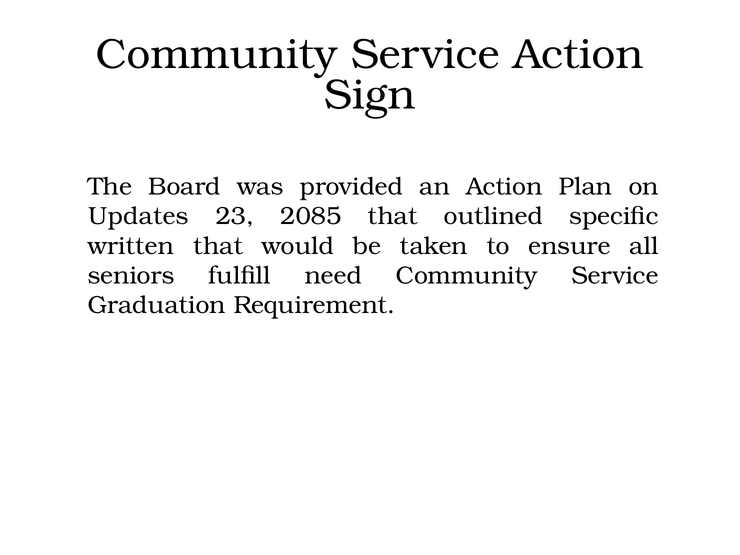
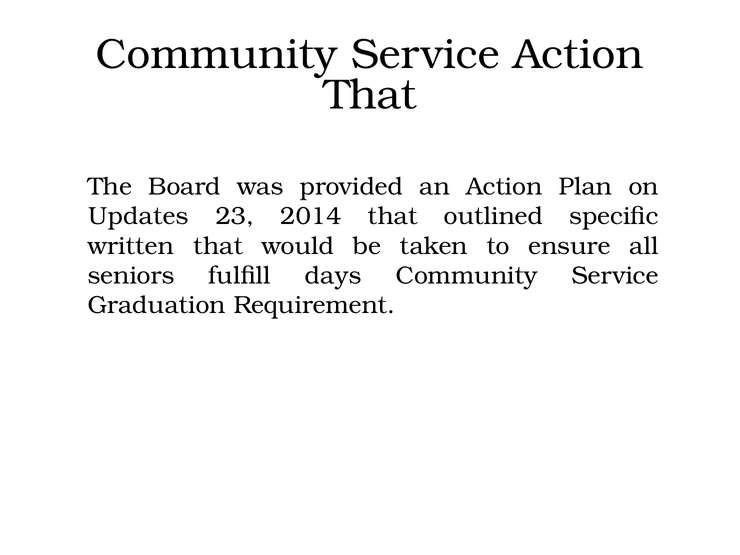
Sign at (370, 95): Sign -> That
2085: 2085 -> 2014
need: need -> days
